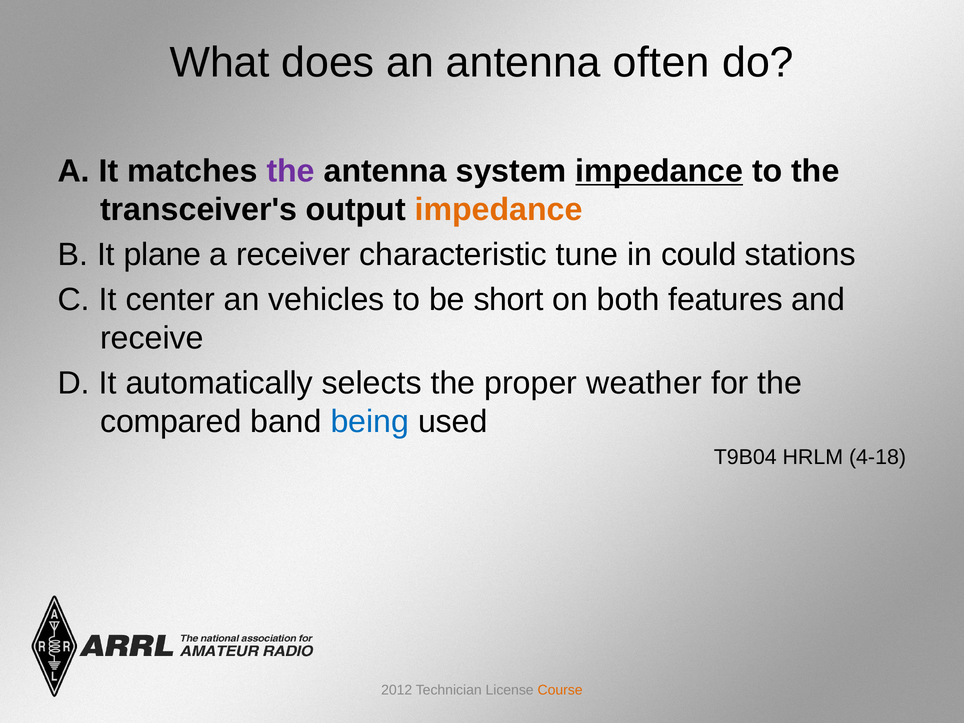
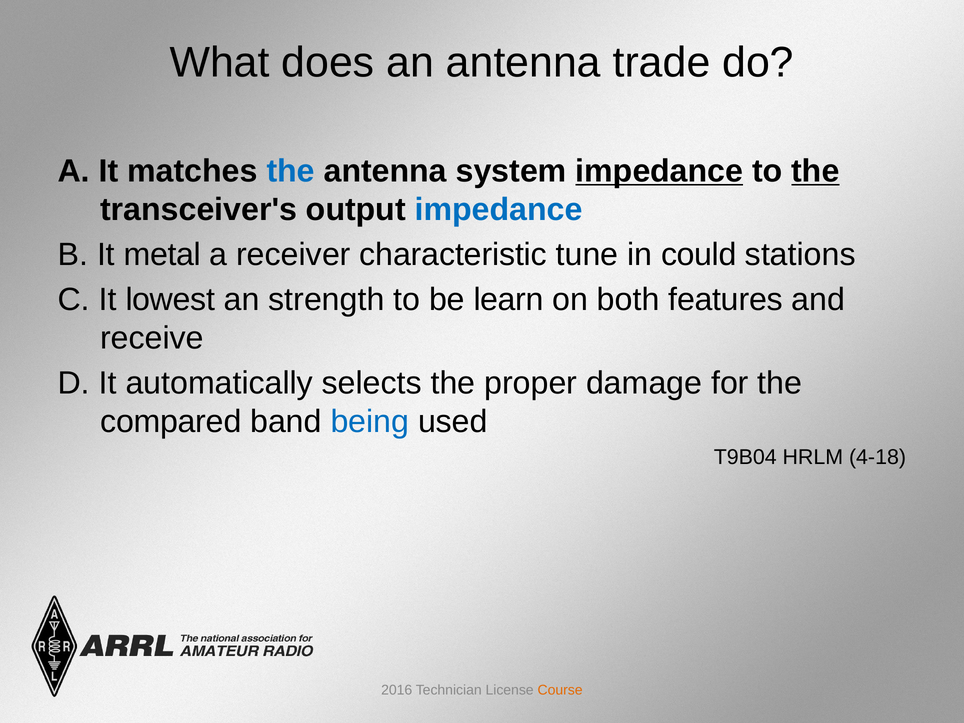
often: often -> trade
the at (291, 171) colour: purple -> blue
the at (815, 171) underline: none -> present
impedance at (499, 210) colour: orange -> blue
plane: plane -> metal
center: center -> lowest
vehicles: vehicles -> strength
short: short -> learn
weather: weather -> damage
2012: 2012 -> 2016
